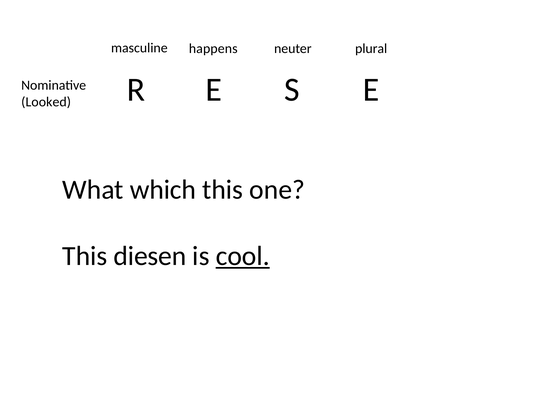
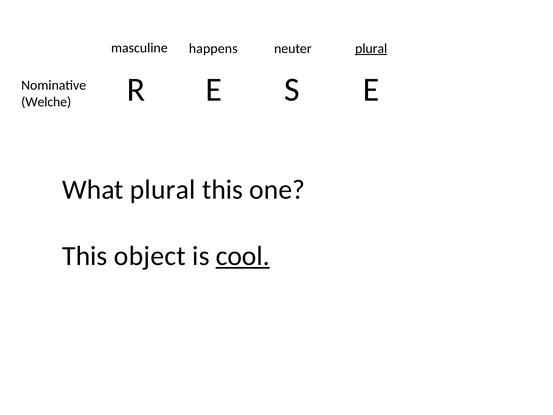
plural at (371, 49) underline: none -> present
Looked: Looked -> Welche
What which: which -> plural
diesen: diesen -> object
